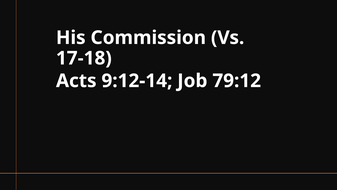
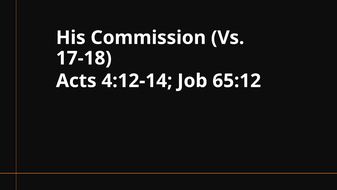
9:12-14: 9:12-14 -> 4:12-14
79:12: 79:12 -> 65:12
